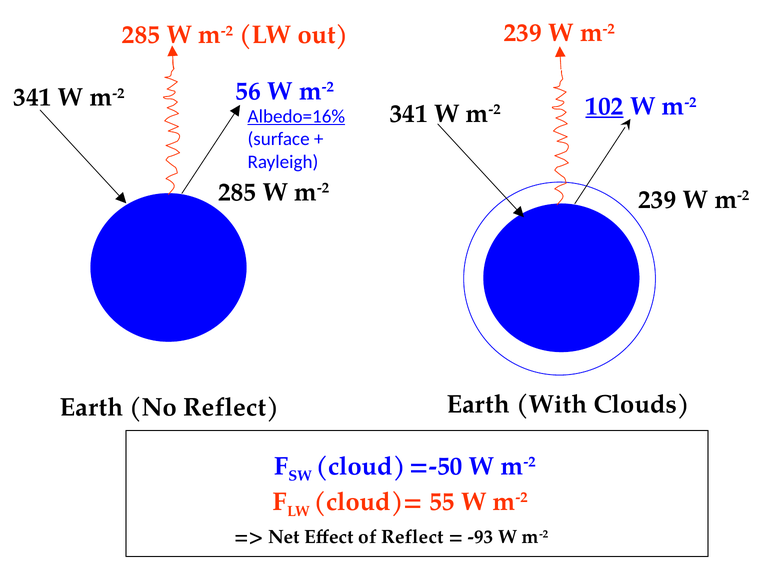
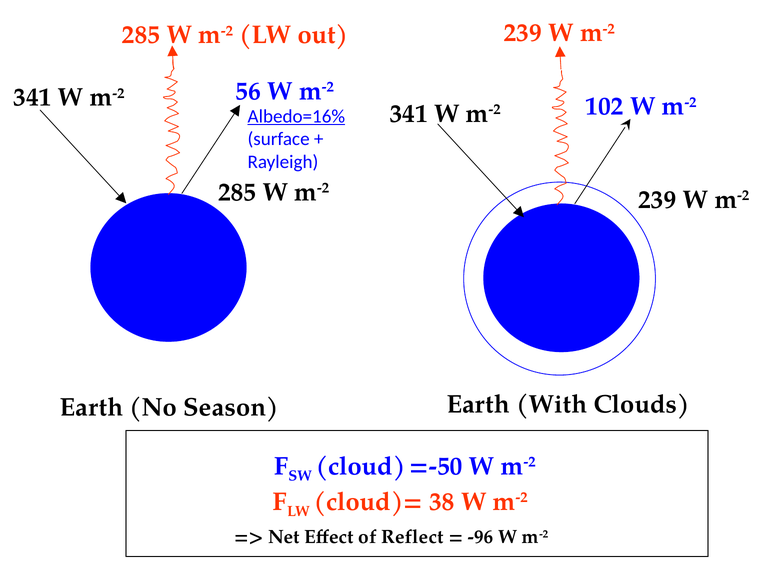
102 underline: present -> none
No Reflect: Reflect -> Season
55: 55 -> 38
-93: -93 -> -96
